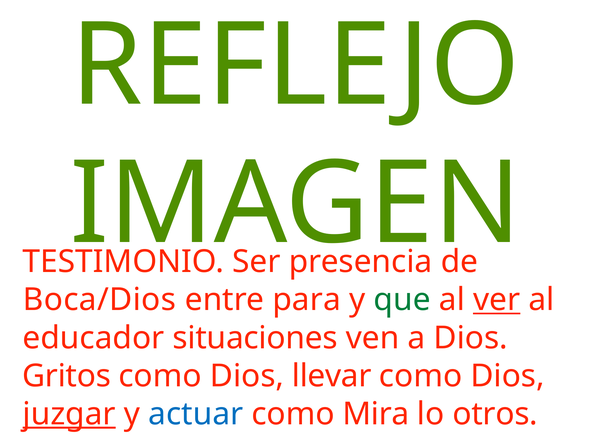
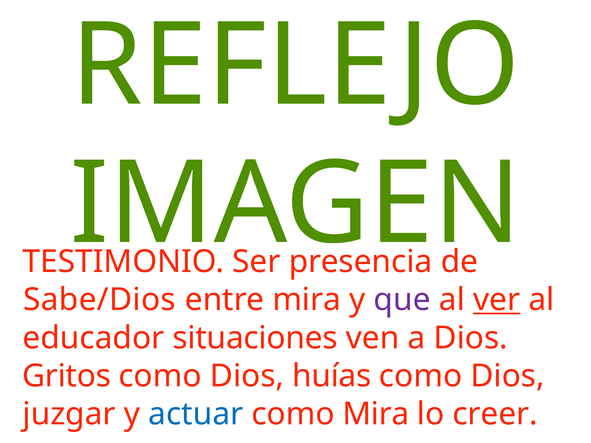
Boca/Dios: Boca/Dios -> Sabe/Dios
entre para: para -> mira
que colour: green -> purple
llevar: llevar -> huías
juzgar underline: present -> none
otros: otros -> creer
